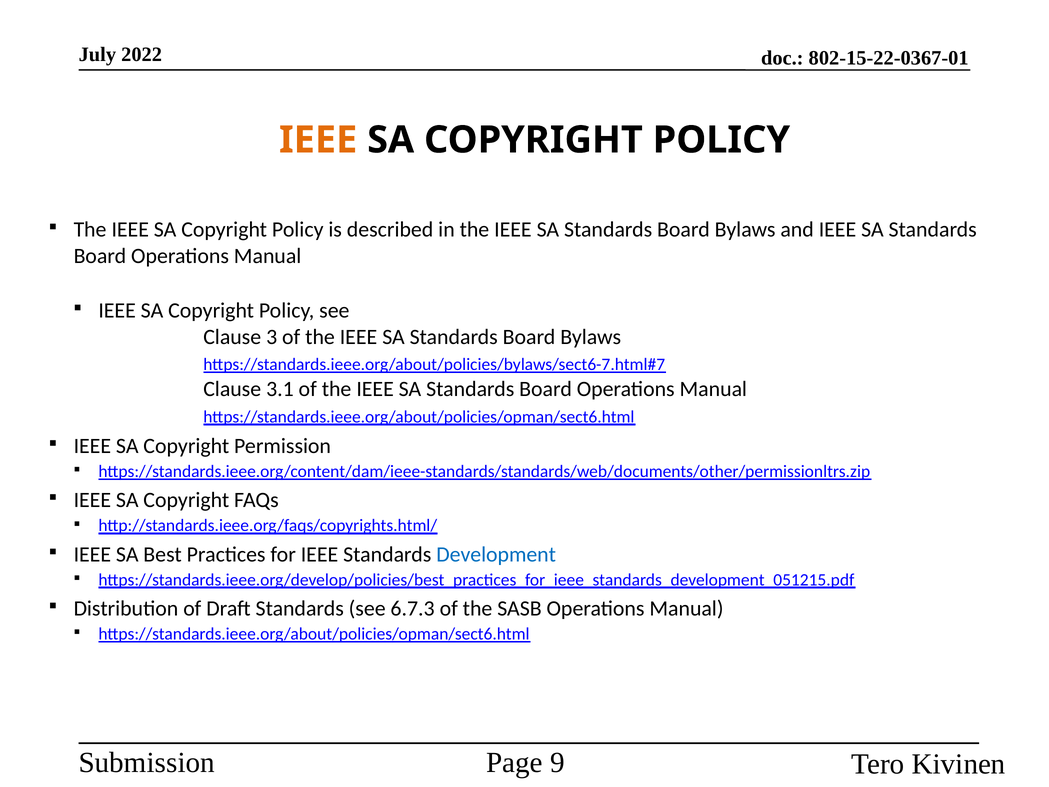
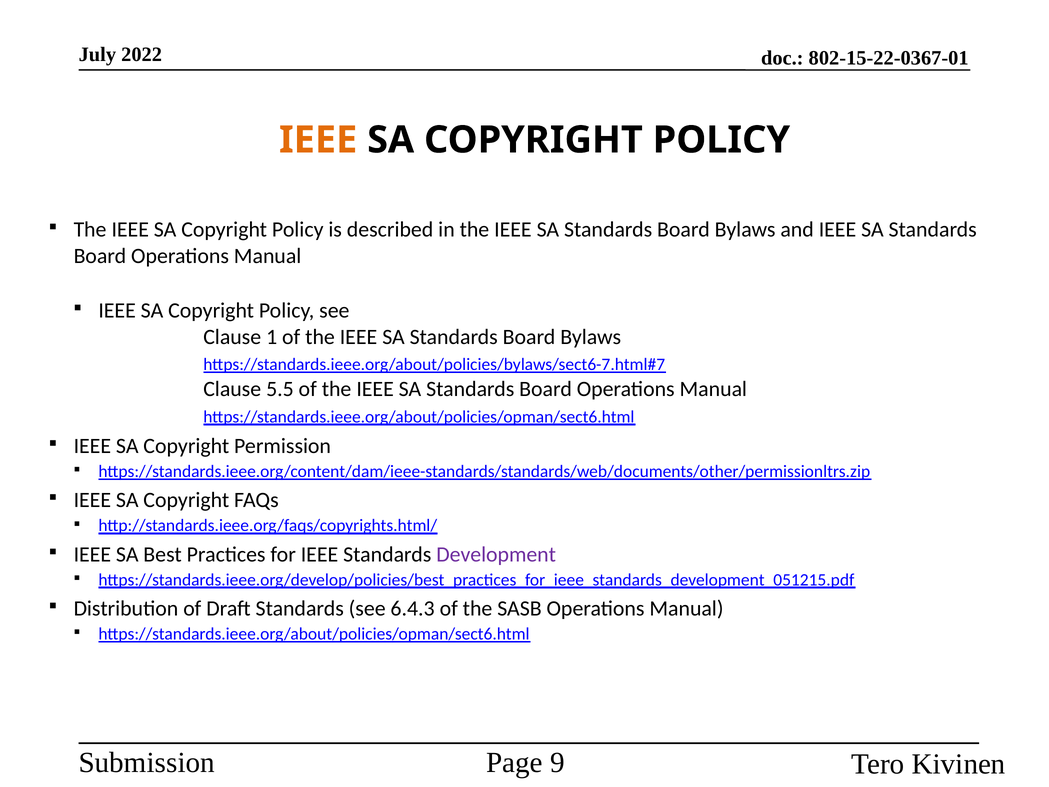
3: 3 -> 1
3.1: 3.1 -> 5.5
Development colour: blue -> purple
6.7.3: 6.7.3 -> 6.4.3
